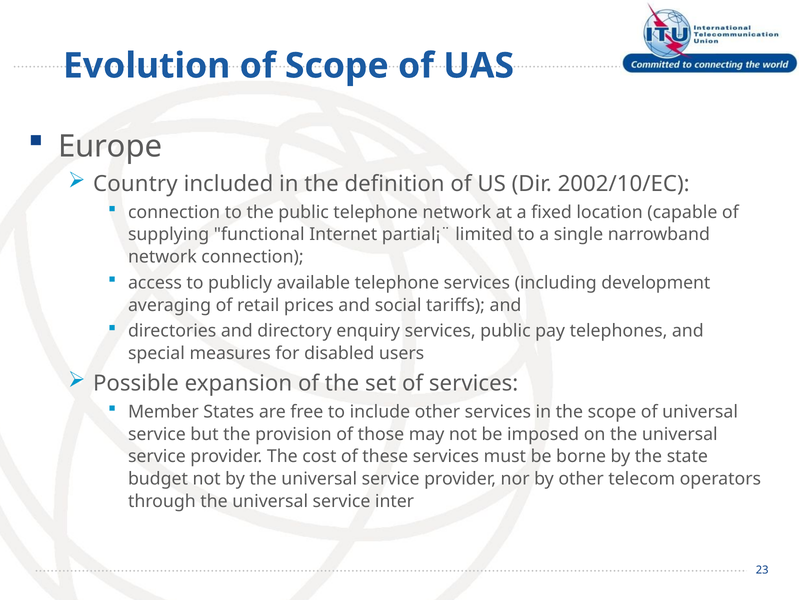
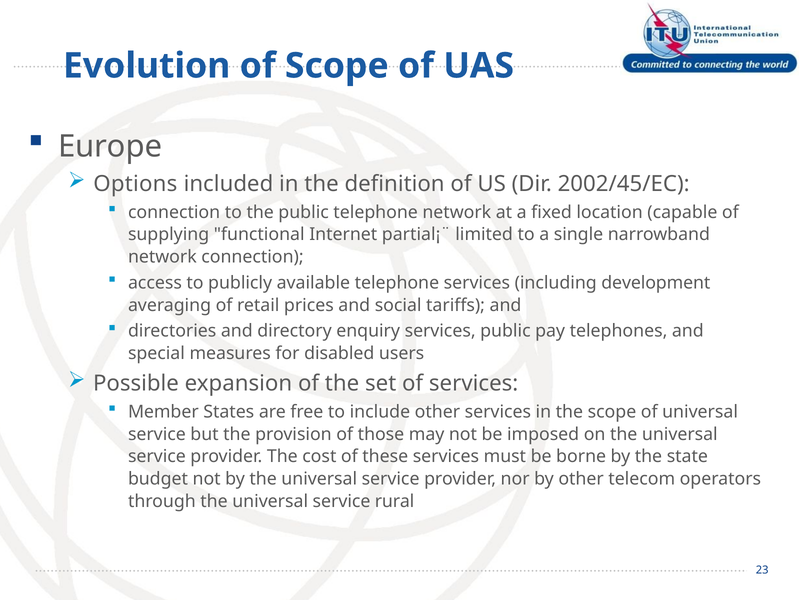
Country: Country -> Options
2002/10/EC: 2002/10/EC -> 2002/45/EC
inter: inter -> rural
